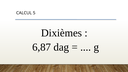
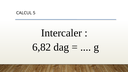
Dixièmes: Dixièmes -> Intercaler
6,87: 6,87 -> 6,82
